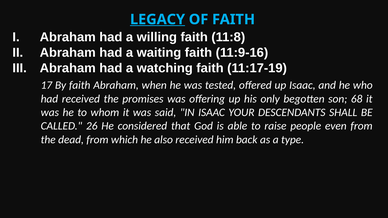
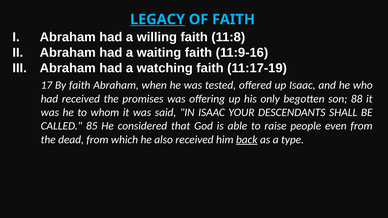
68: 68 -> 88
26: 26 -> 85
back underline: none -> present
